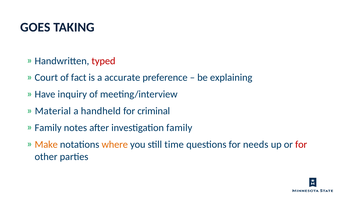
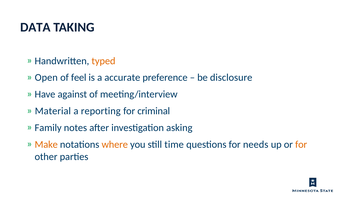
GOES: GOES -> DATA
typed colour: red -> orange
Court: Court -> Open
fact: fact -> feel
explaining: explaining -> disclosure
inquiry: inquiry -> against
handheld: handheld -> reporting
investigation family: family -> asking
for at (301, 144) colour: red -> orange
